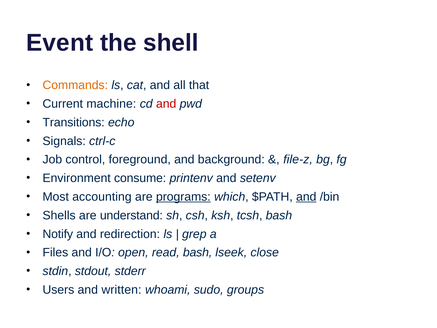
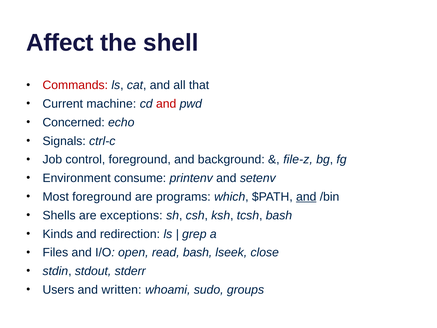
Event: Event -> Affect
Commands colour: orange -> red
Transitions: Transitions -> Concerned
Most accounting: accounting -> foreground
programs underline: present -> none
understand: understand -> exceptions
Notify: Notify -> Kinds
